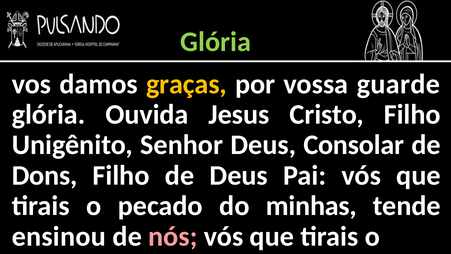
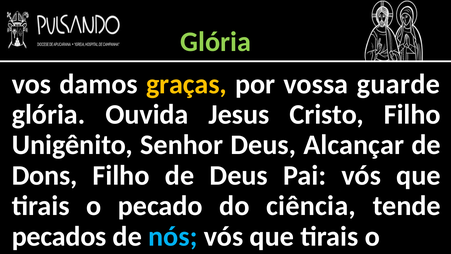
Consolar: Consolar -> Alcançar
minhas: minhas -> ciência
ensinou: ensinou -> pecados
nós colour: pink -> light blue
